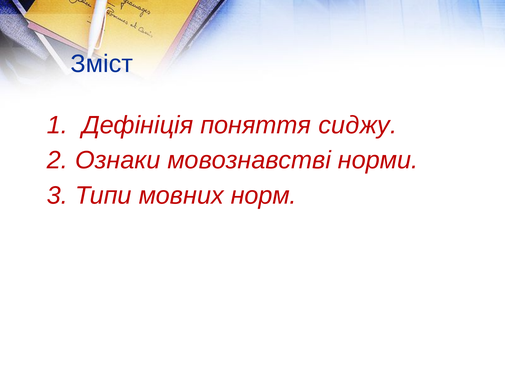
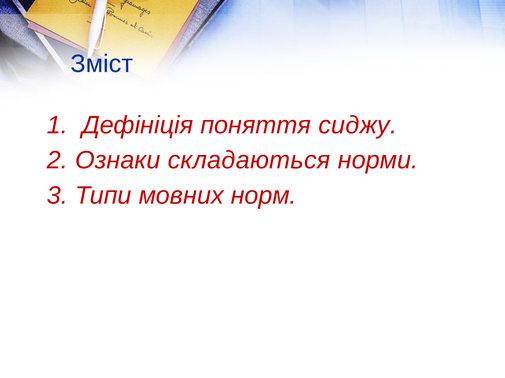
мовознавстві: мовознавстві -> складаються
